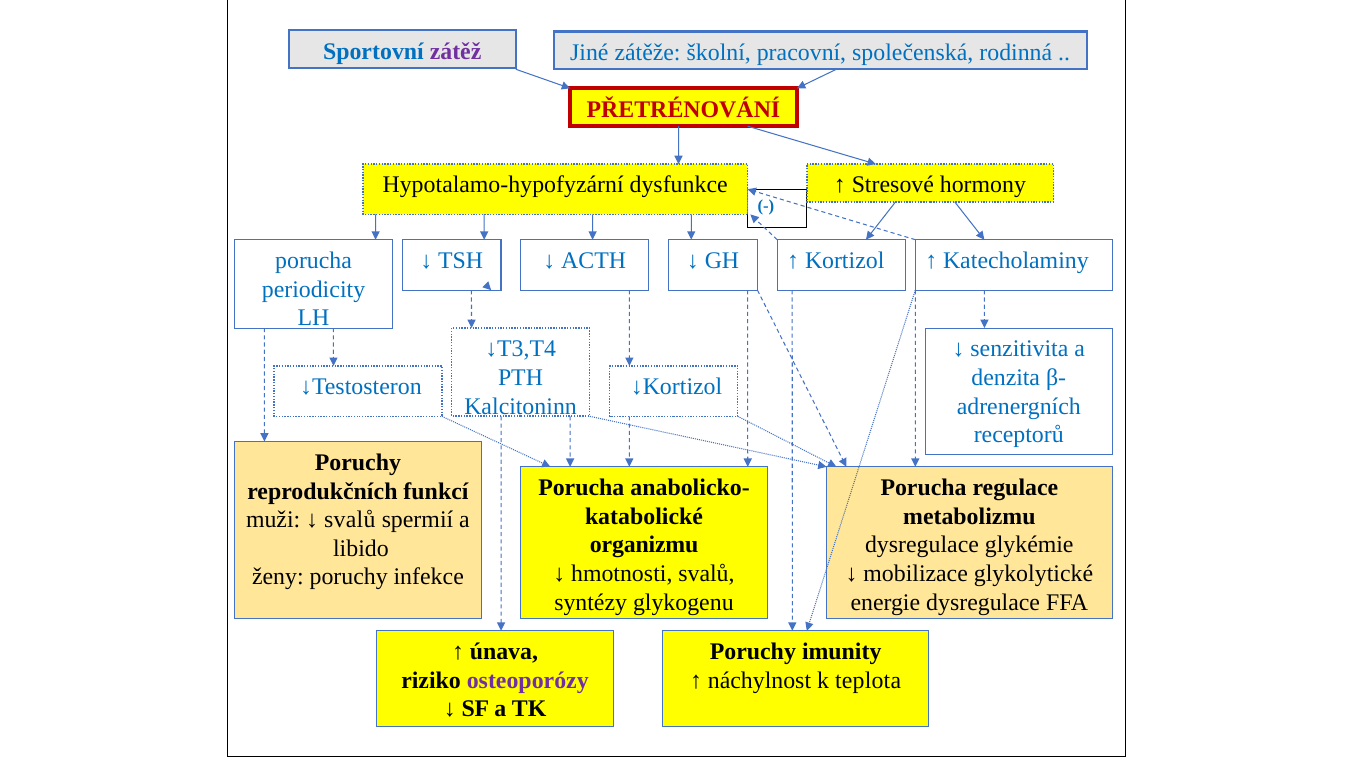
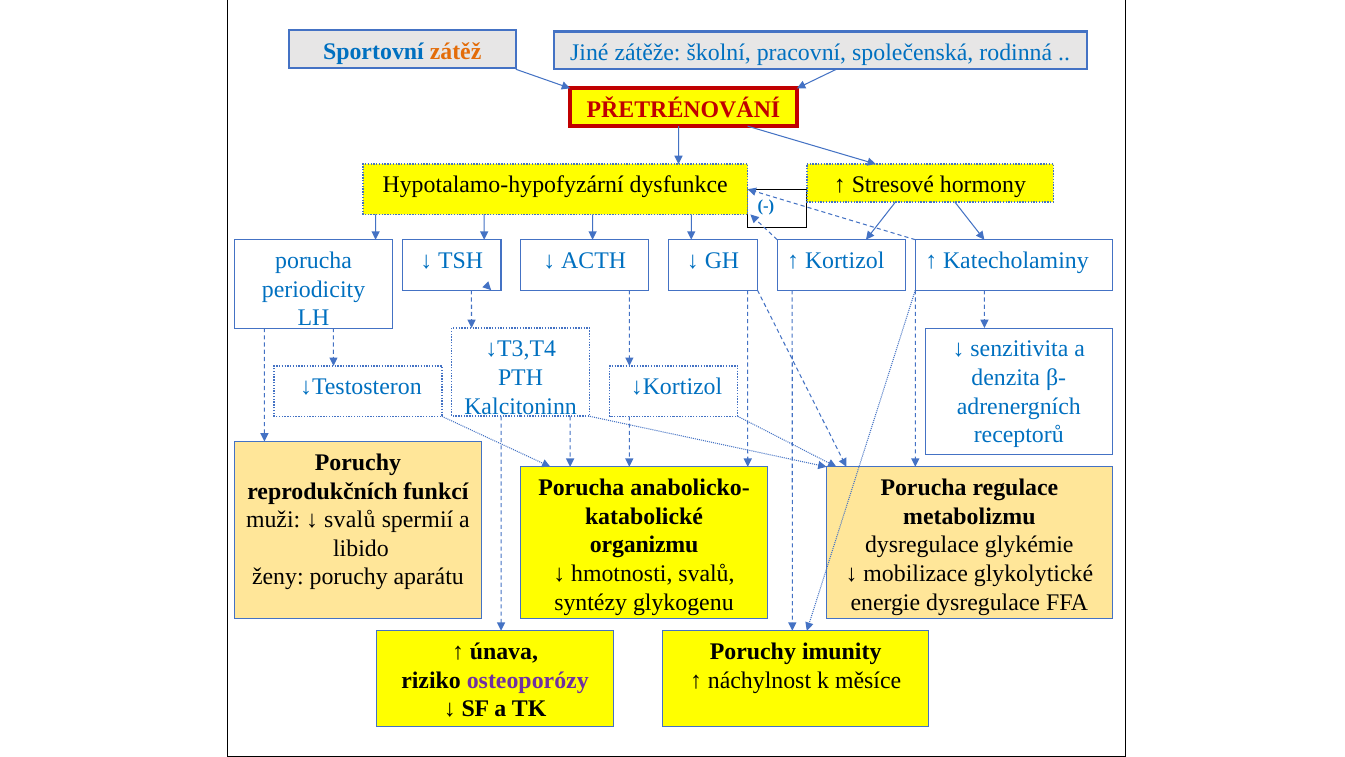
zátěž colour: purple -> orange
infekce: infekce -> aparátu
teplota: teplota -> měsíce
